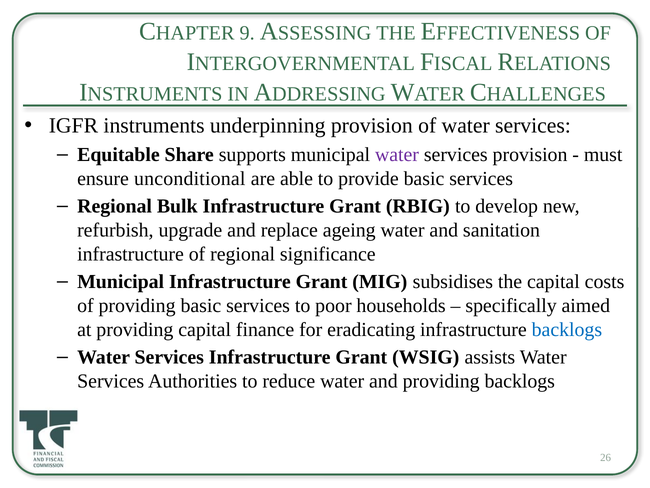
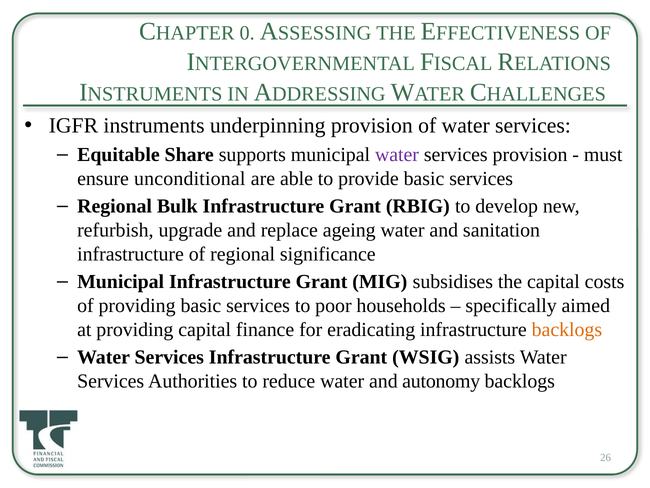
9: 9 -> 0
backlogs at (567, 329) colour: blue -> orange
and providing: providing -> autonomy
